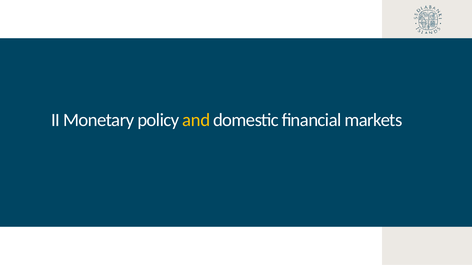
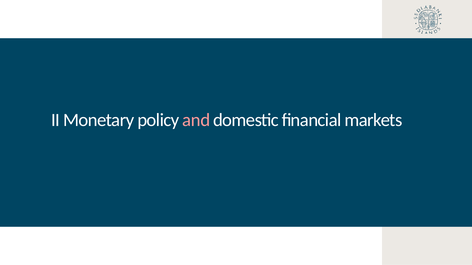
and colour: yellow -> pink
